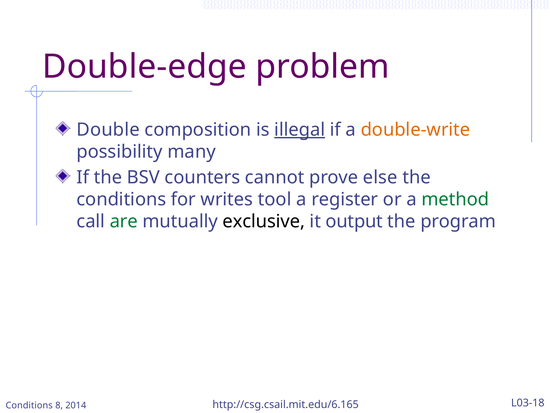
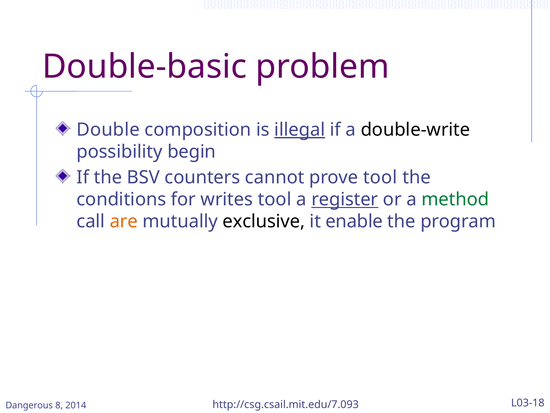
Double-edge: Double-edge -> Double-basic
double-write colour: orange -> black
many: many -> begin
prove else: else -> tool
register underline: none -> present
are colour: green -> orange
output: output -> enable
Conditions at (29, 405): Conditions -> Dangerous
http://csg.csail.mit.edu/6.165: http://csg.csail.mit.edu/6.165 -> http://csg.csail.mit.edu/7.093
